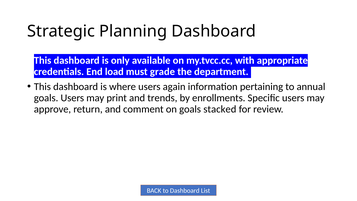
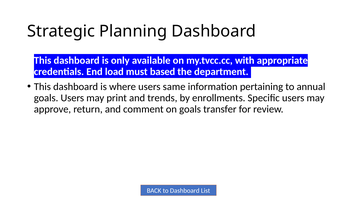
grade: grade -> based
again: again -> same
stacked: stacked -> transfer
